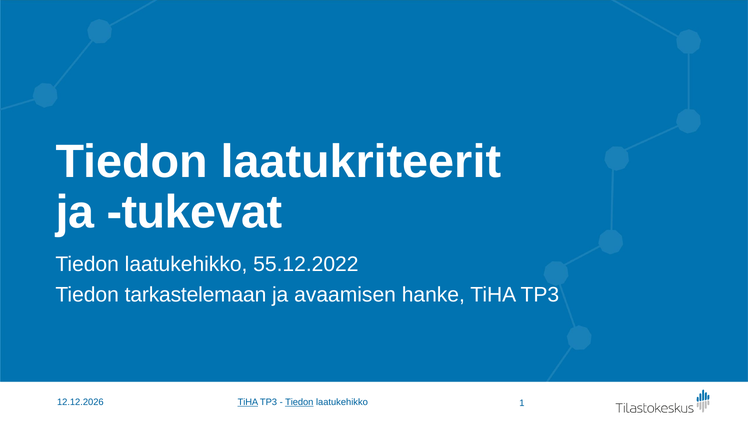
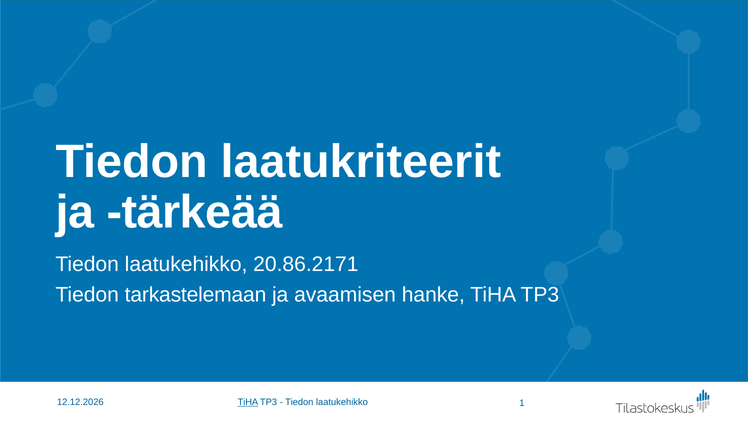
tukevat: tukevat -> tärkeää
55.12.2022: 55.12.2022 -> 20.86.2171
Tiedon at (299, 402) underline: present -> none
